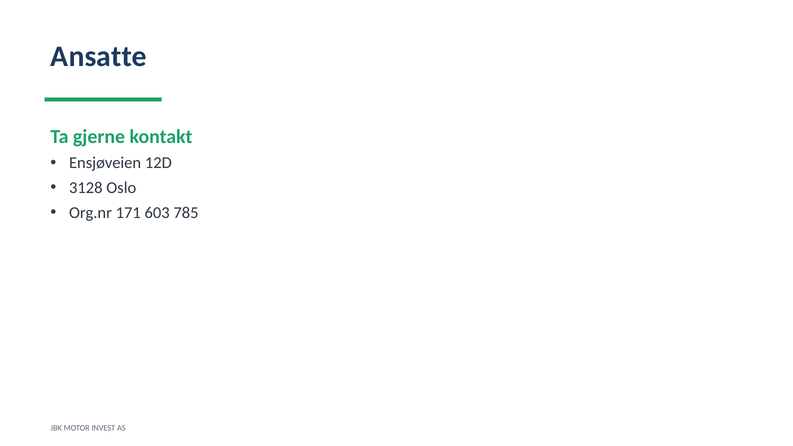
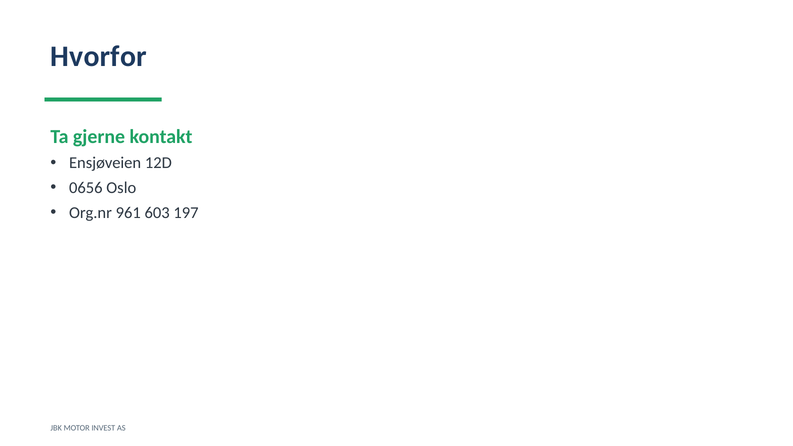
Ansatte: Ansatte -> Hvorfor
3128: 3128 -> 0656
171: 171 -> 961
785: 785 -> 197
